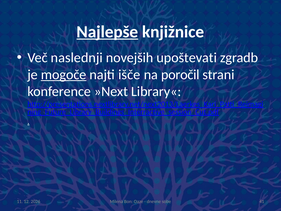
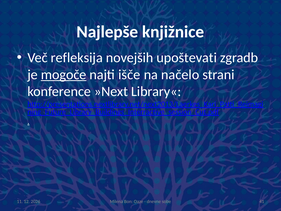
Najlepše underline: present -> none
naslednji: naslednji -> refleksija
poročil: poročil -> načelo
